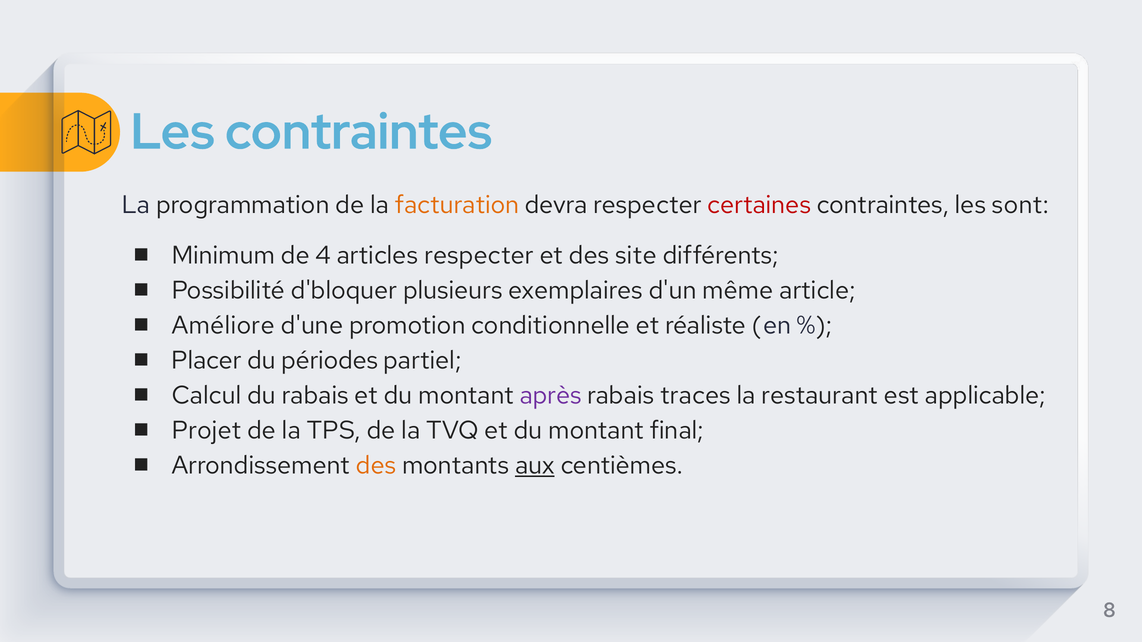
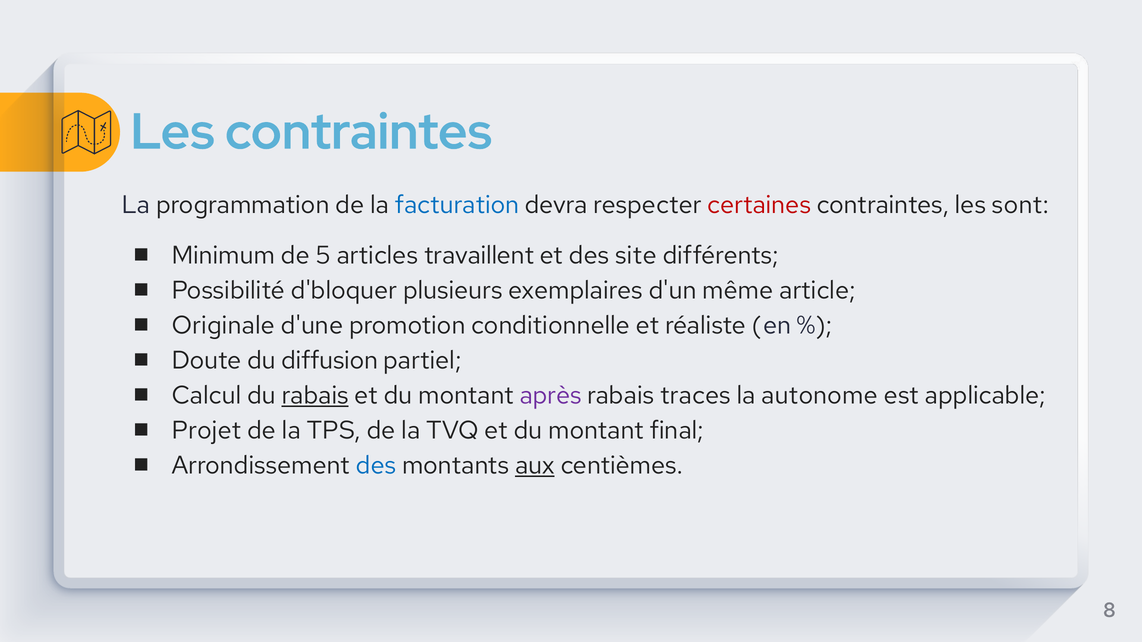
facturation colour: orange -> blue
4: 4 -> 5
articles respecter: respecter -> travaillent
Améliore: Améliore -> Originale
Placer: Placer -> Doute
périodes: périodes -> diffusion
rabais at (315, 396) underline: none -> present
restaurant: restaurant -> autonome
des at (376, 466) colour: orange -> blue
